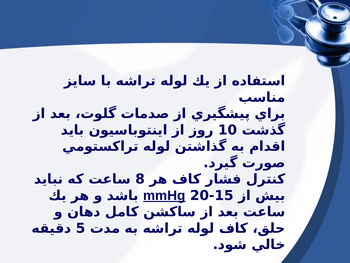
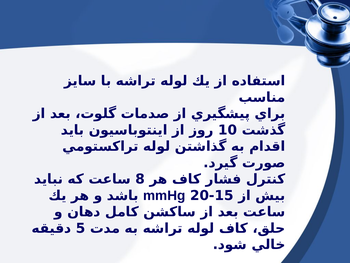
mmHg underline: present -> none
